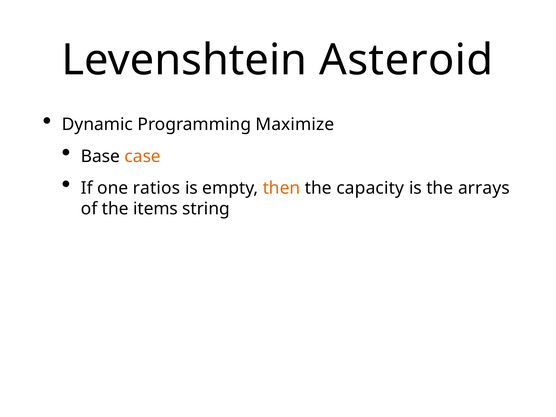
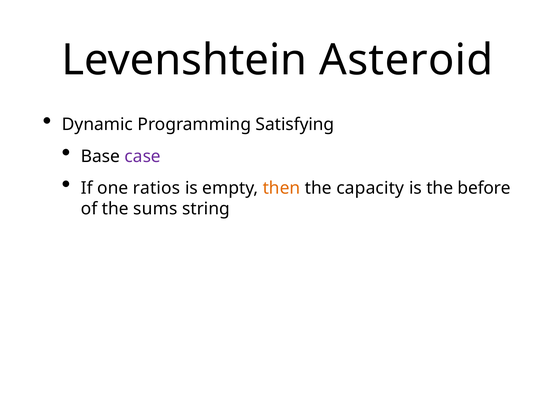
Maximize: Maximize -> Satisfying
case colour: orange -> purple
arrays: arrays -> before
items: items -> sums
